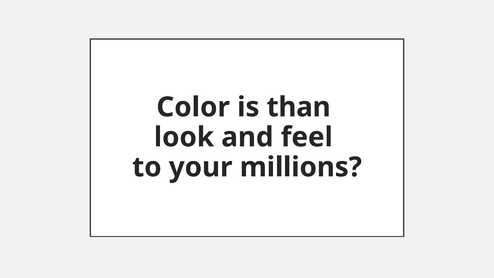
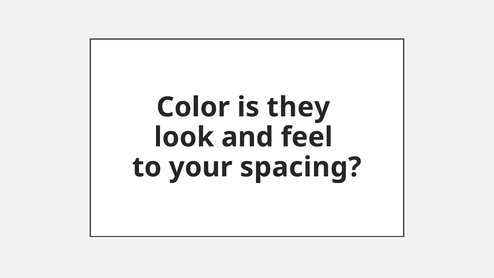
than: than -> they
millions: millions -> spacing
